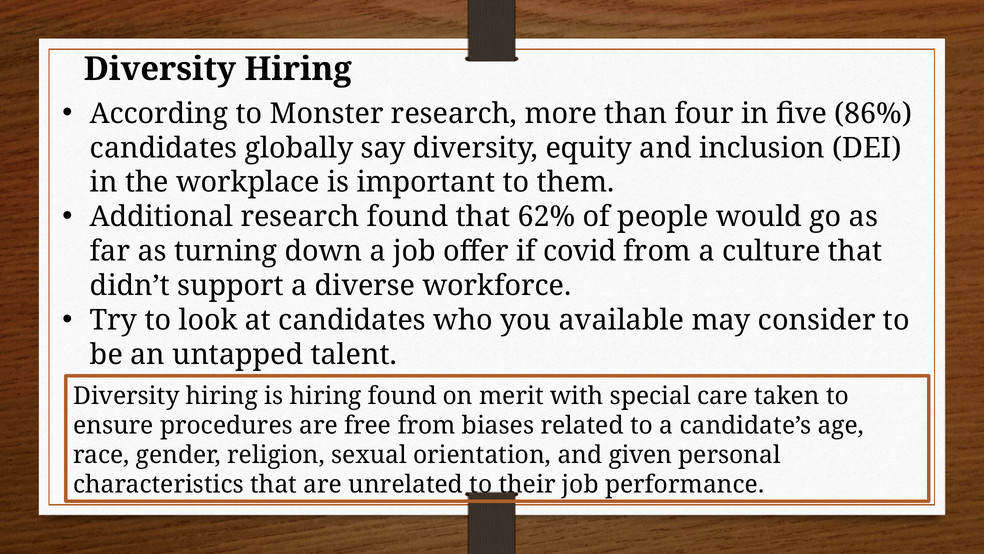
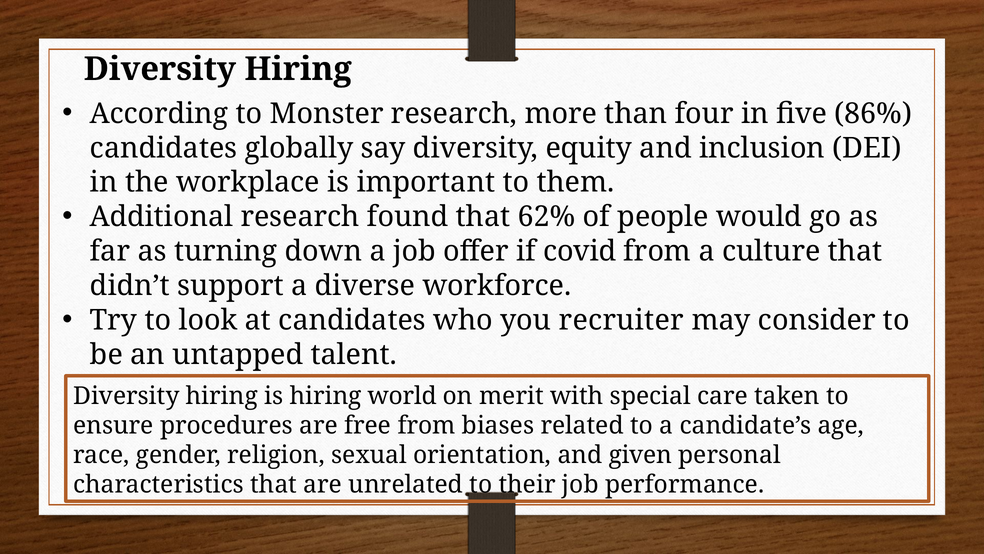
available: available -> recruiter
hiring found: found -> world
